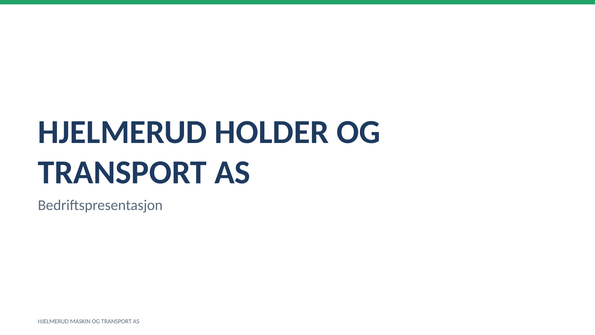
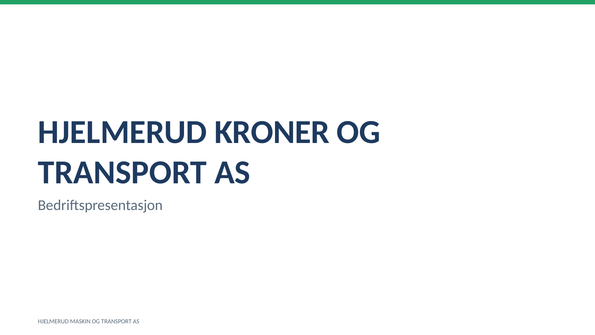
HOLDER: HOLDER -> KRONER
